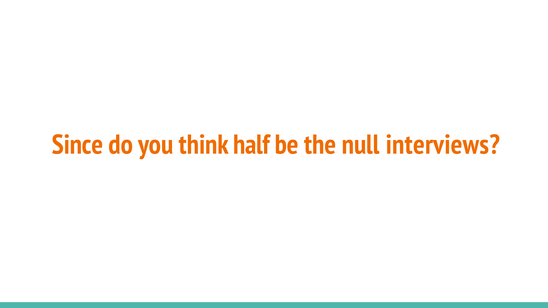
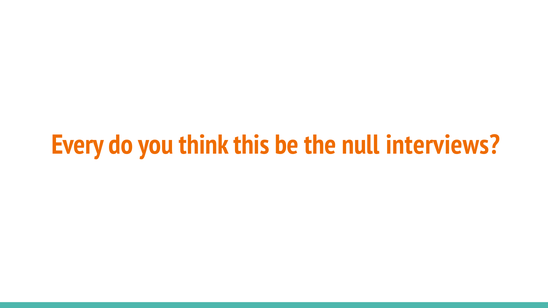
Since: Since -> Every
half: half -> this
